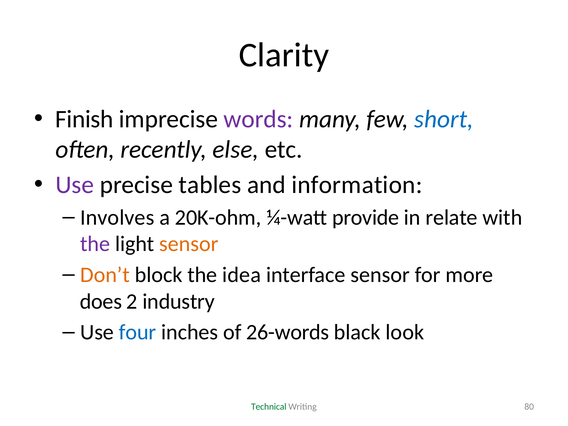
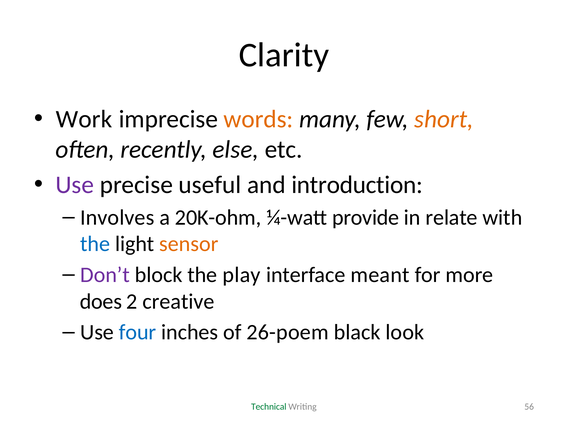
Finish: Finish -> Work
words colour: purple -> orange
short colour: blue -> orange
tables: tables -> useful
information: information -> introduction
the at (95, 244) colour: purple -> blue
Don’t colour: orange -> purple
idea: idea -> play
interface sensor: sensor -> meant
industry: industry -> creative
26-words: 26-words -> 26-poem
80: 80 -> 56
